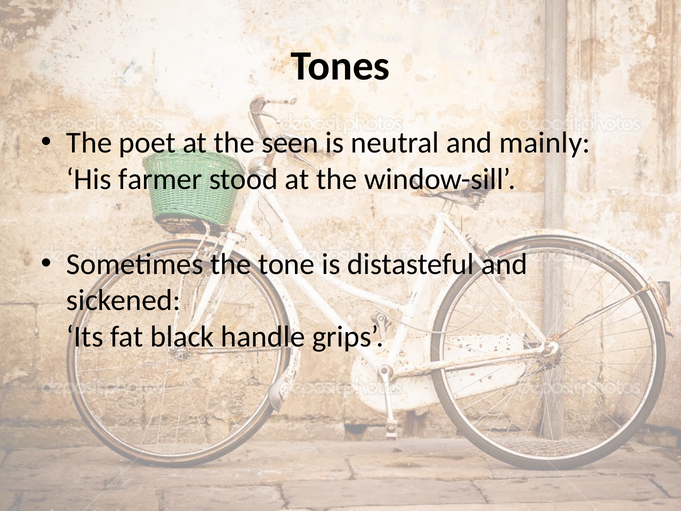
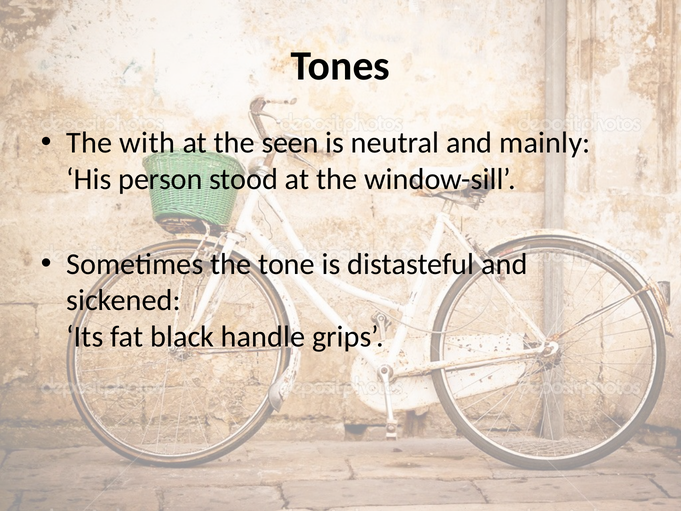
poet: poet -> with
farmer: farmer -> person
